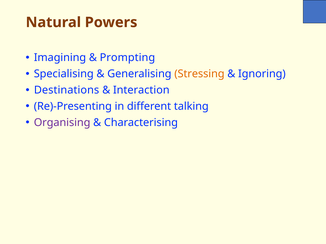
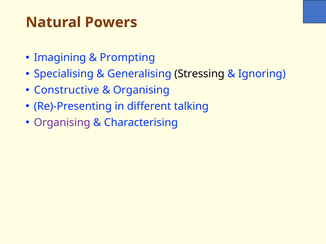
Stressing colour: orange -> black
Destinations: Destinations -> Constructive
Interaction at (141, 90): Interaction -> Organising
